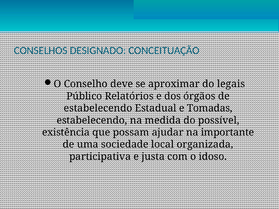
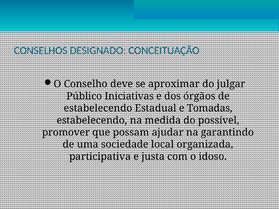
legais: legais -> julgar
Relatórios: Relatórios -> Iniciativas
existência: existência -> promover
importante: importante -> garantindo
